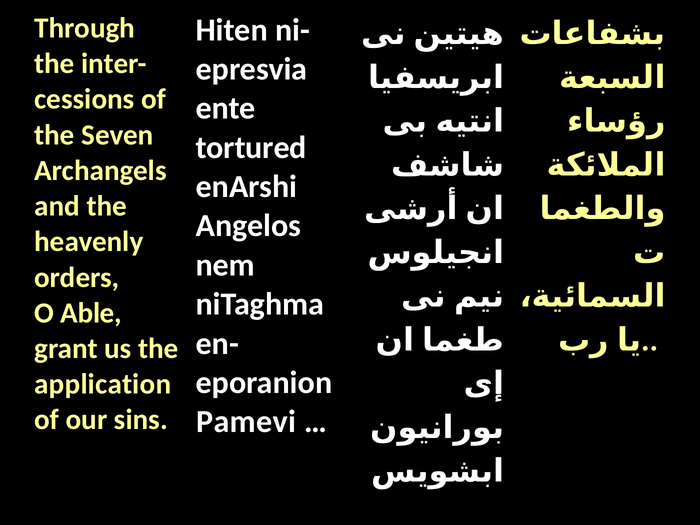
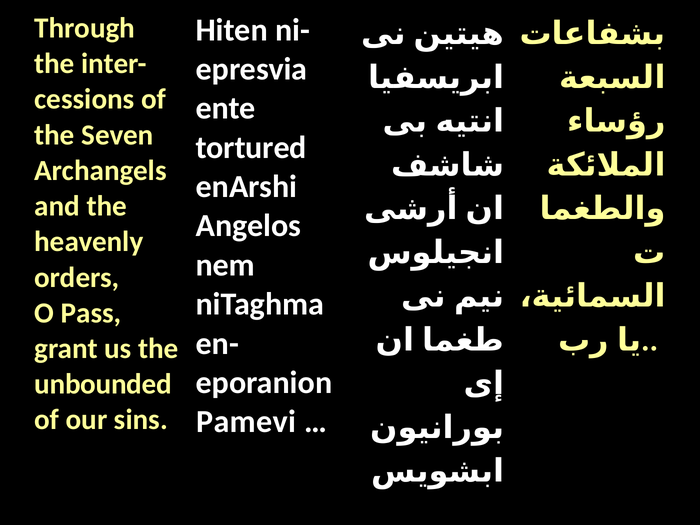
Able: Able -> Pass
application: application -> unbounded
